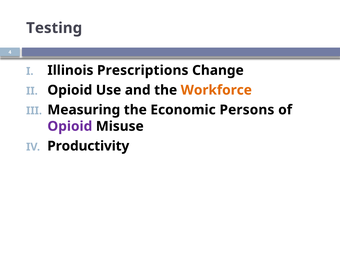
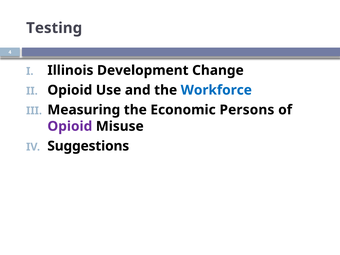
Prescriptions: Prescriptions -> Development
Workforce colour: orange -> blue
Productivity: Productivity -> Suggestions
